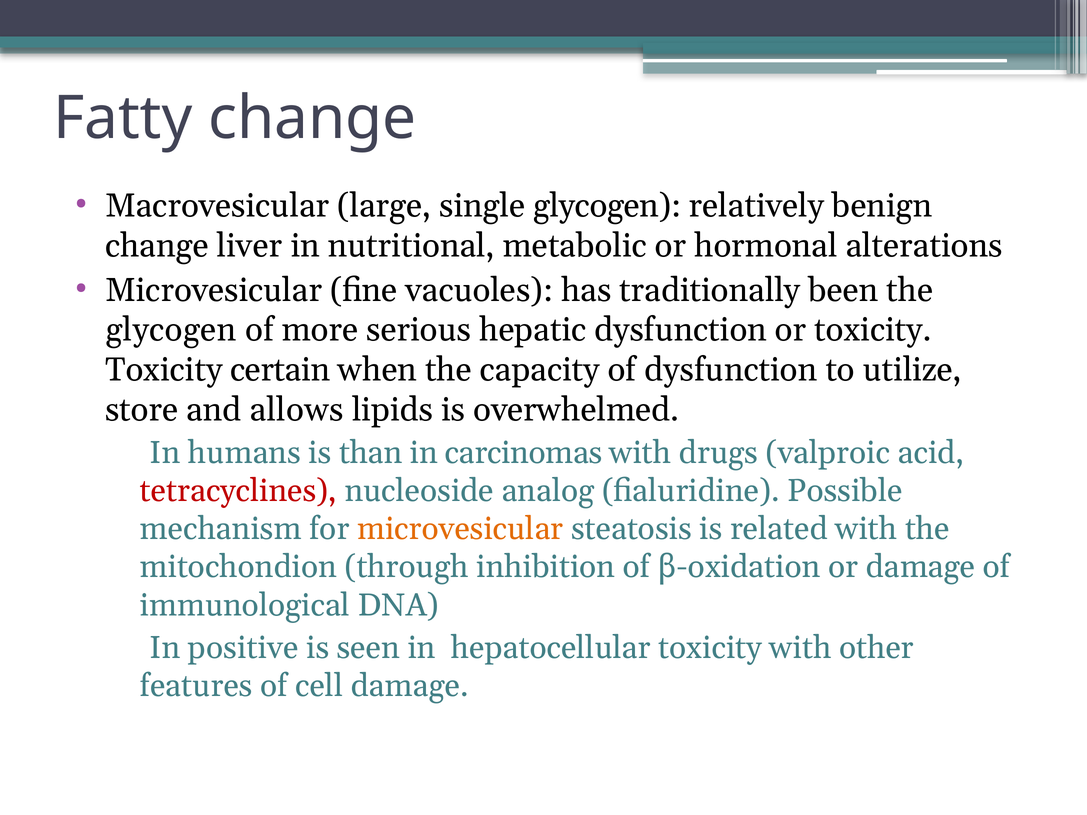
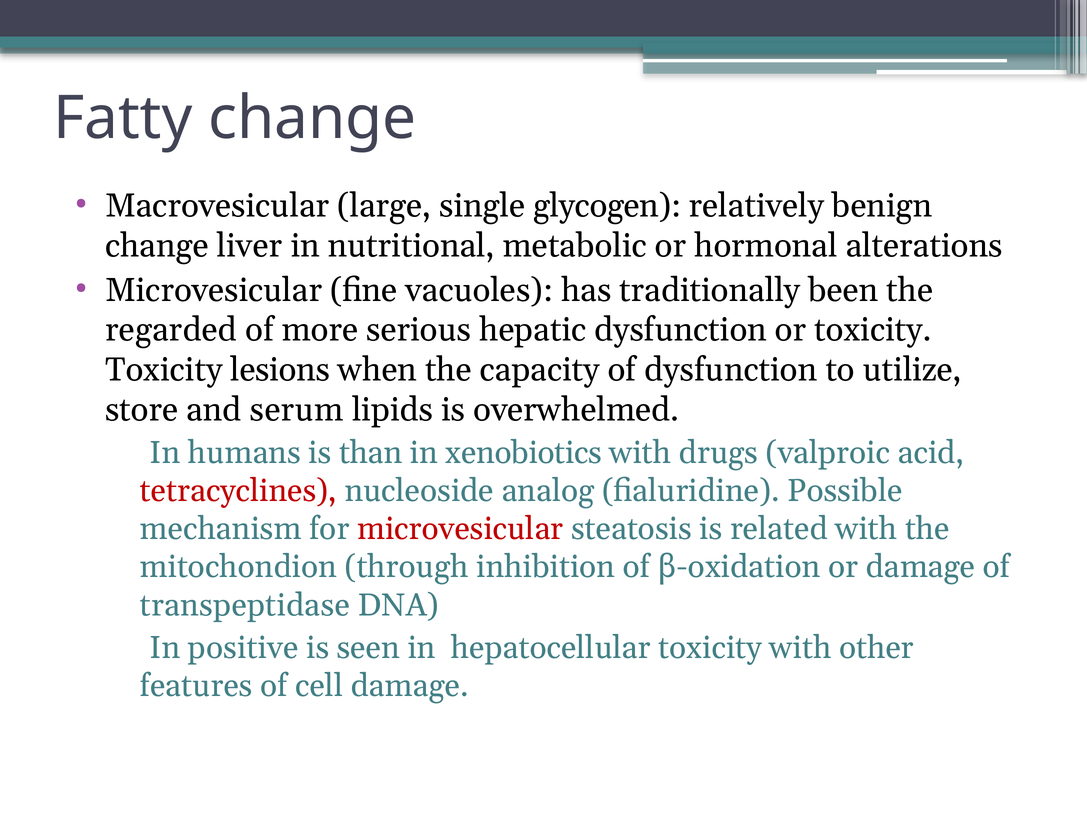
glycogen at (171, 330): glycogen -> regarded
certain: certain -> lesions
allows: allows -> serum
carcinomas: carcinomas -> xenobiotics
microvesicular at (460, 529) colour: orange -> red
immunological: immunological -> transpeptidase
